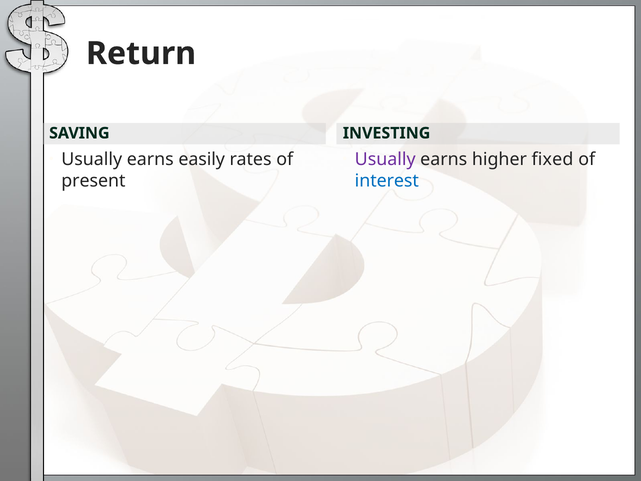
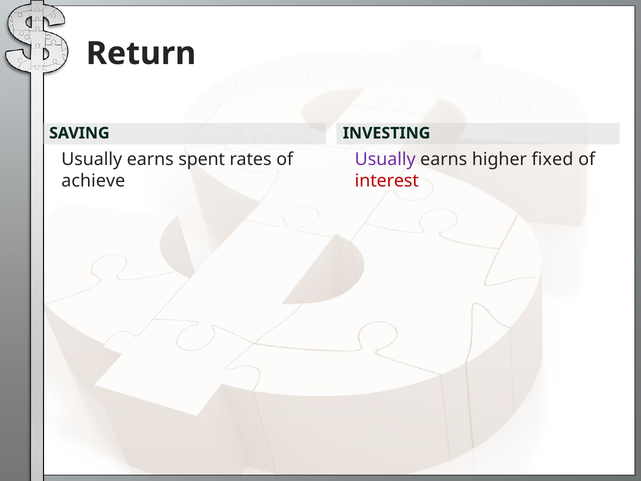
easily: easily -> spent
present: present -> achieve
interest colour: blue -> red
